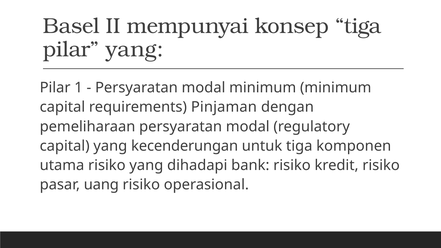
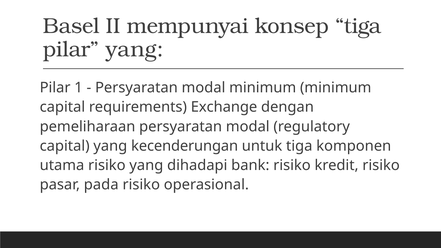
Pinjaman: Pinjaman -> Exchange
uang: uang -> pada
